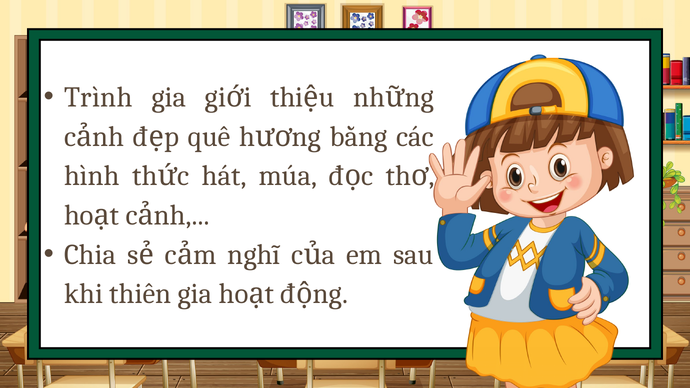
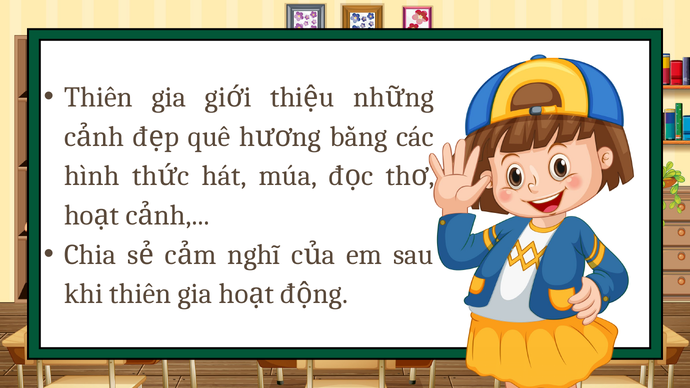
Trình at (98, 97): Trình -> Thiên
